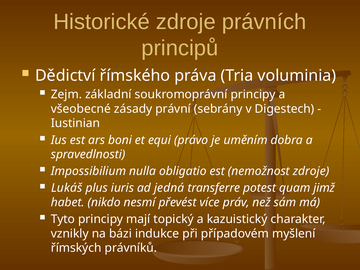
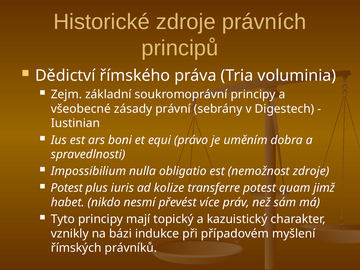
Lukáš at (67, 188): Lukáš -> Potest
jedná: jedná -> kolize
